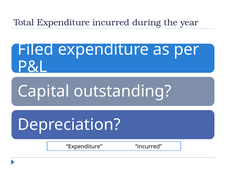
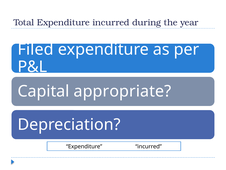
outstanding: outstanding -> appropriate
